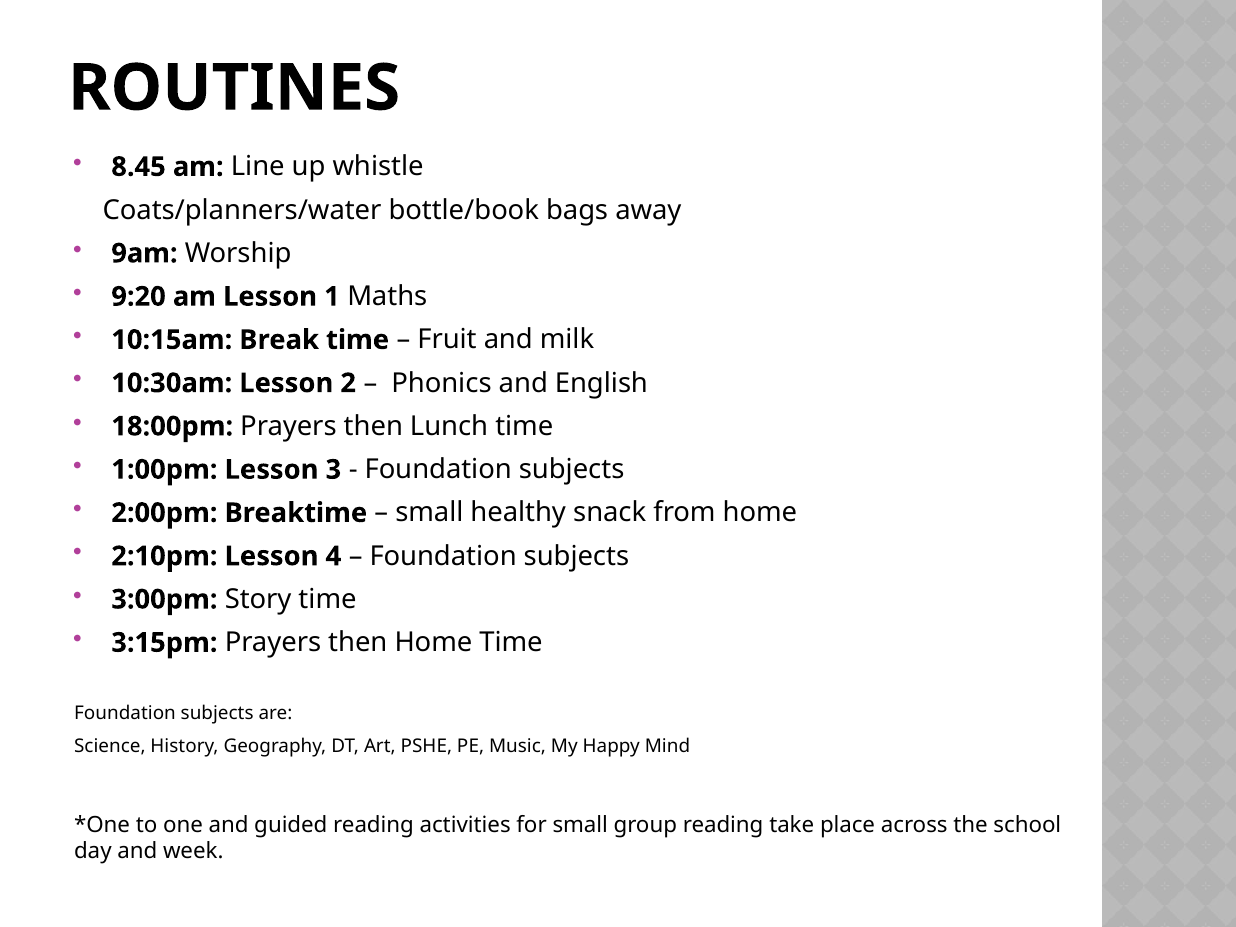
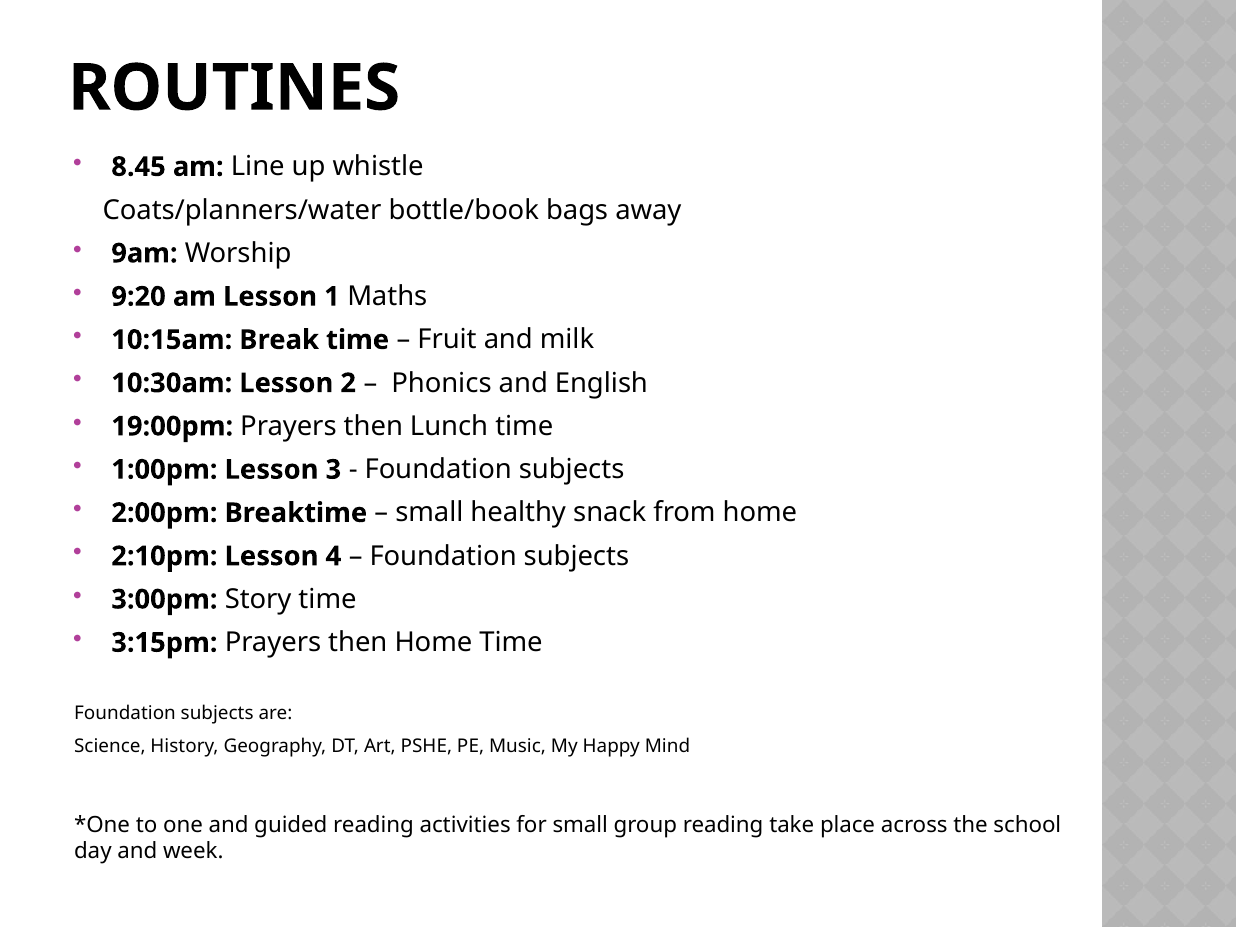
18:00pm: 18:00pm -> 19:00pm
